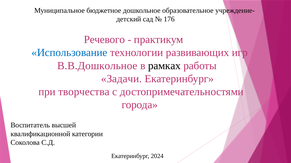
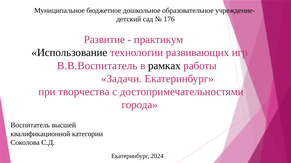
Речевого: Речевого -> Развитие
Использование colour: blue -> black
В.В.Дошкольное: В.В.Дошкольное -> В.В.Воспитатель
